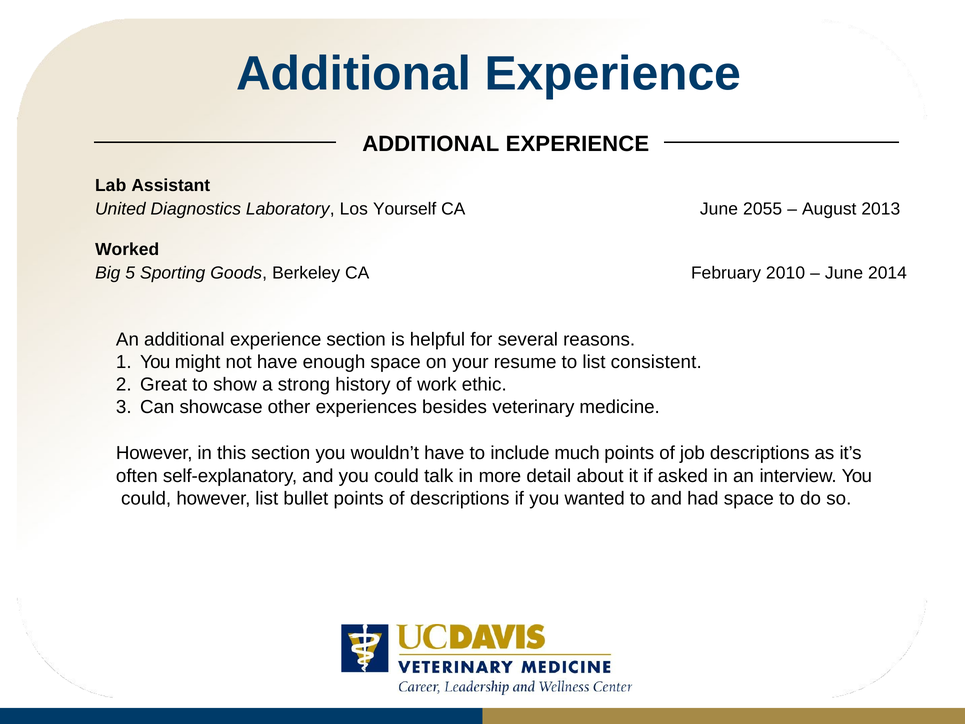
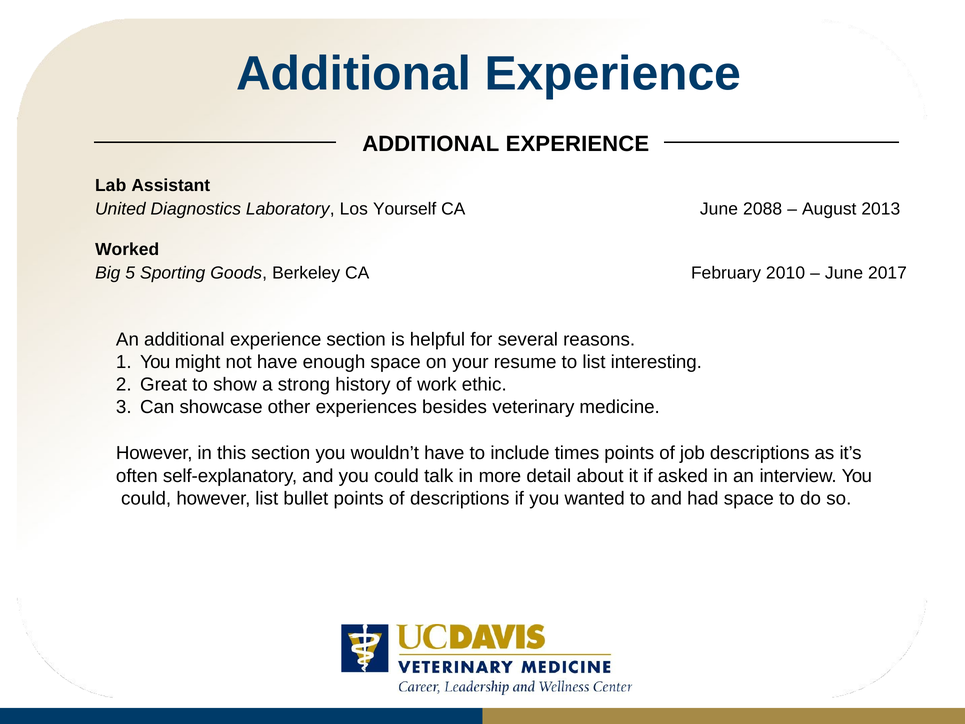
2055: 2055 -> 2088
2014: 2014 -> 2017
consistent: consistent -> interesting
much: much -> times
